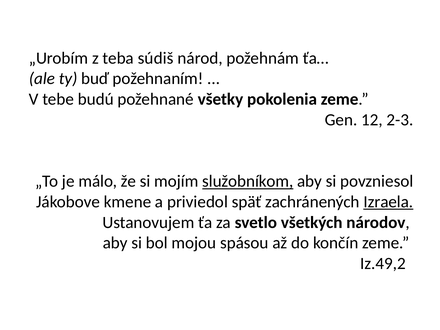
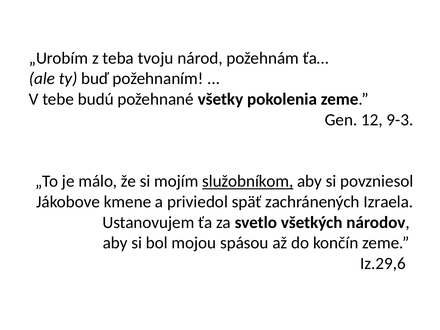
súdiš: súdiš -> tvoju
2-3: 2-3 -> 9-3
Izraela underline: present -> none
Iz.49,2: Iz.49,2 -> Iz.29,6
